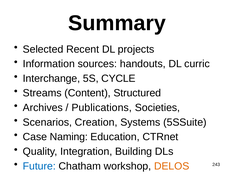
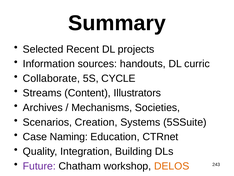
Interchange: Interchange -> Collaborate
Structured: Structured -> Illustrators
Publications: Publications -> Mechanisms
Future colour: blue -> purple
